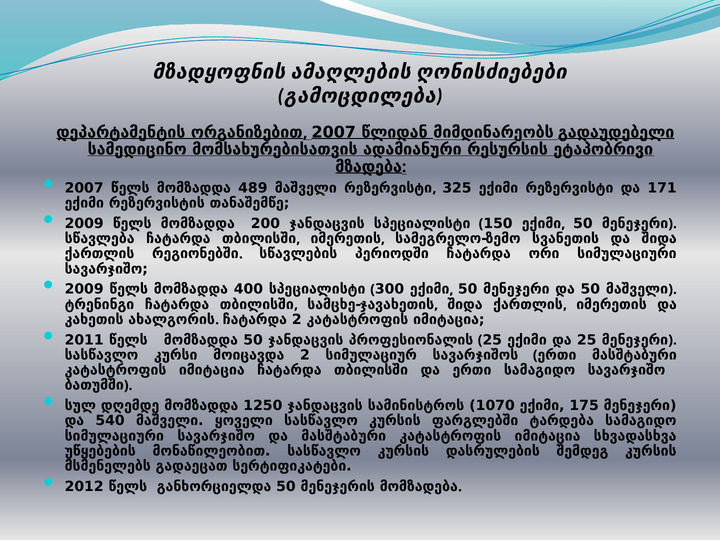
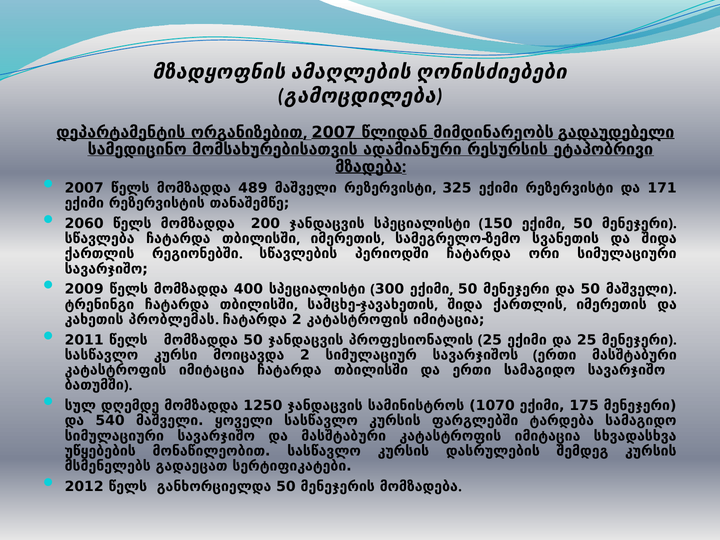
2009 at (84, 224): 2009 -> 2060
ახალგორის: ახალგორის -> პრობლემას
